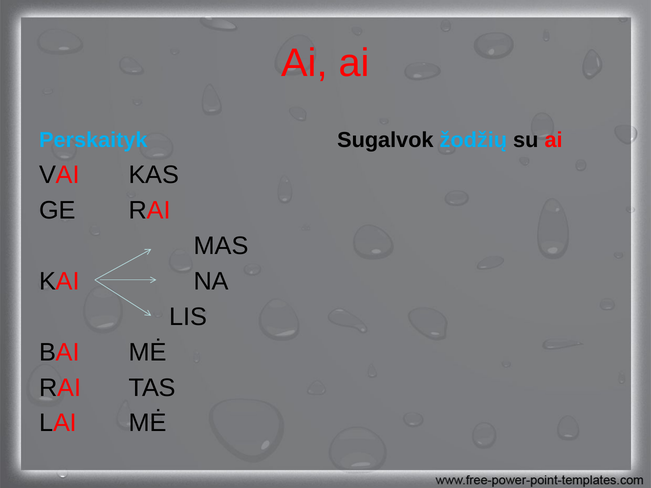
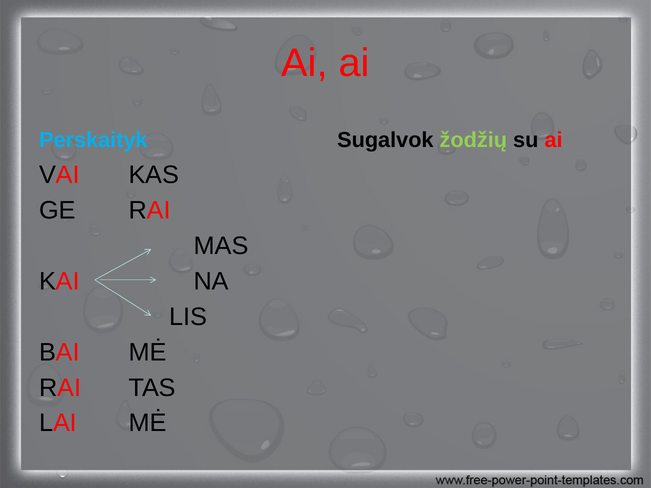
žodžių colour: light blue -> light green
